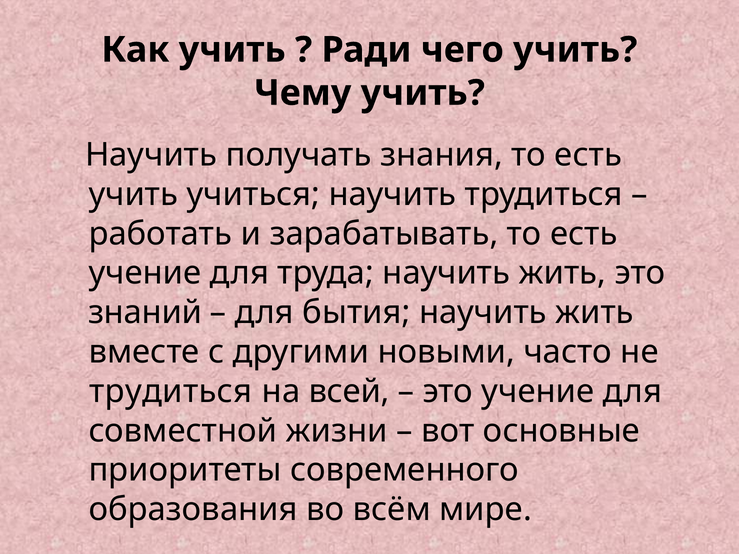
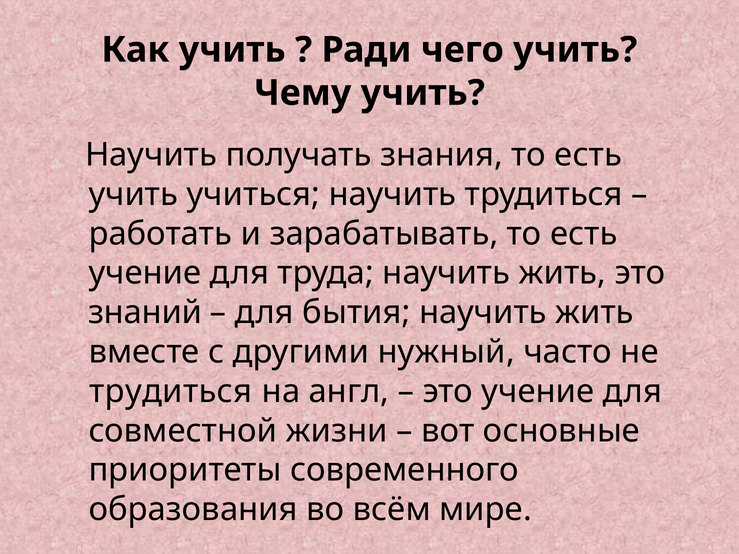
новыми: новыми -> нужный
всей: всей -> англ
